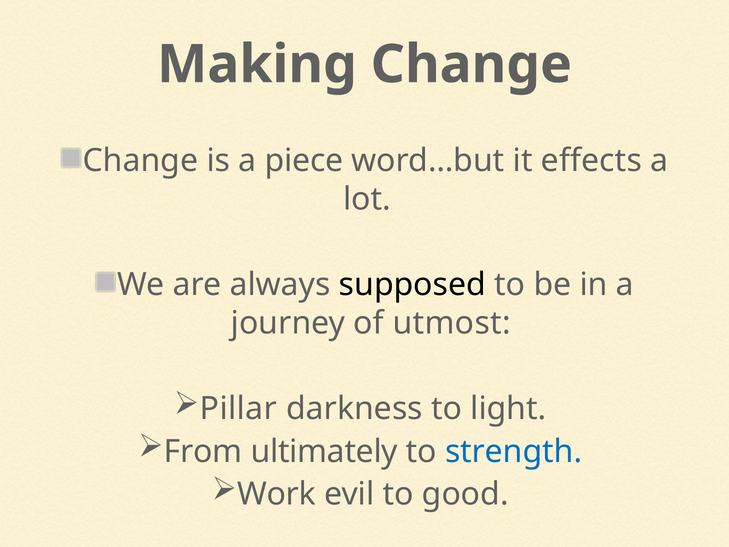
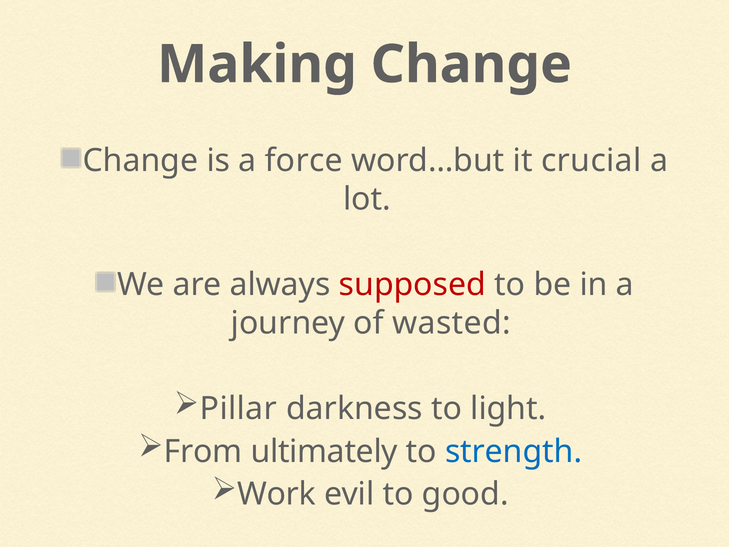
piece: piece -> force
effects: effects -> crucial
supposed colour: black -> red
utmost: utmost -> wasted
